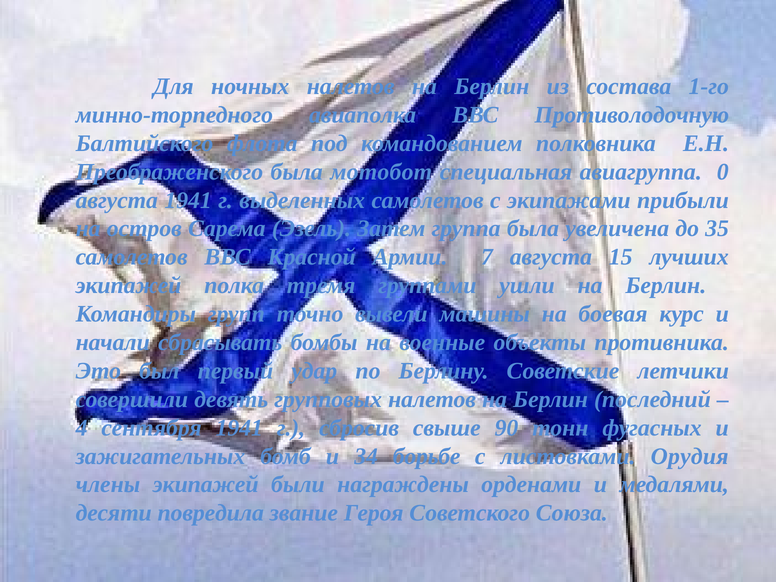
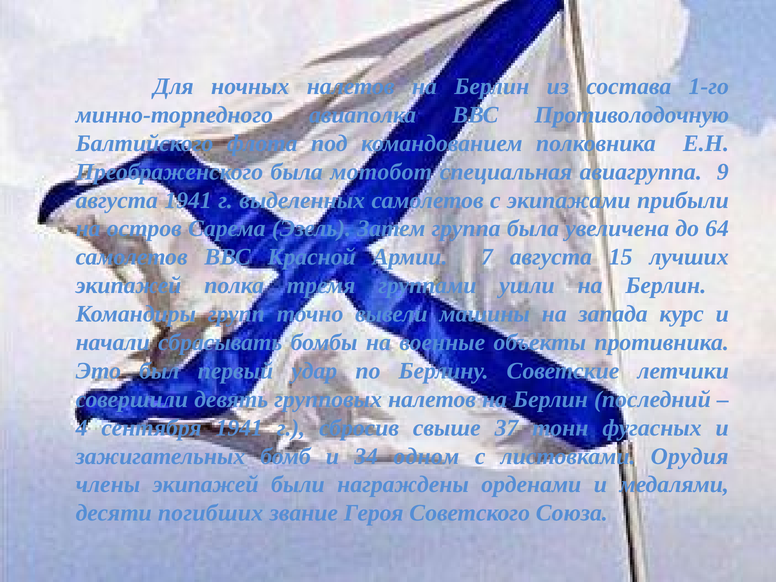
0: 0 -> 9
35: 35 -> 64
боевая: боевая -> запада
90: 90 -> 37
борьбе: борьбе -> одном
повредила: повредила -> погибших
